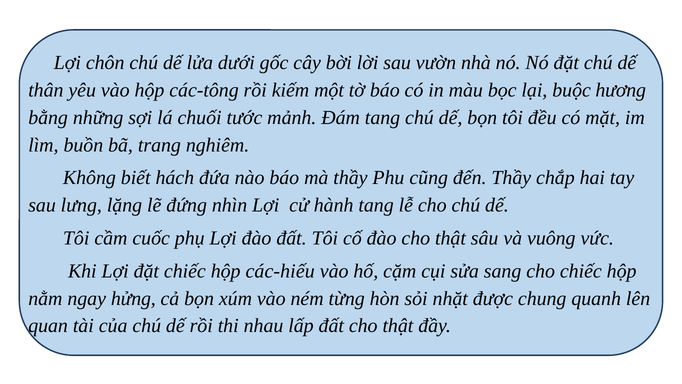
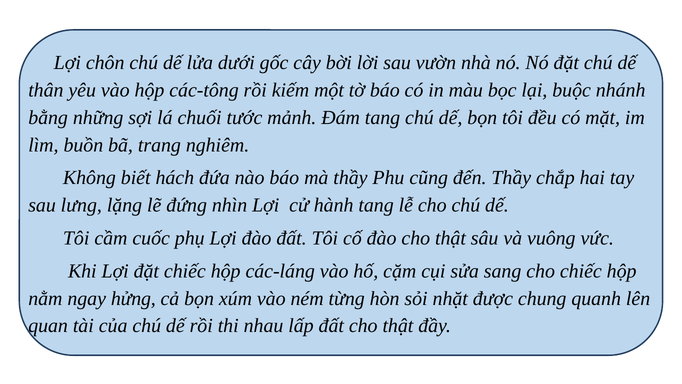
hương: hương -> nhánh
các-hiếu: các-hiếu -> các-láng
